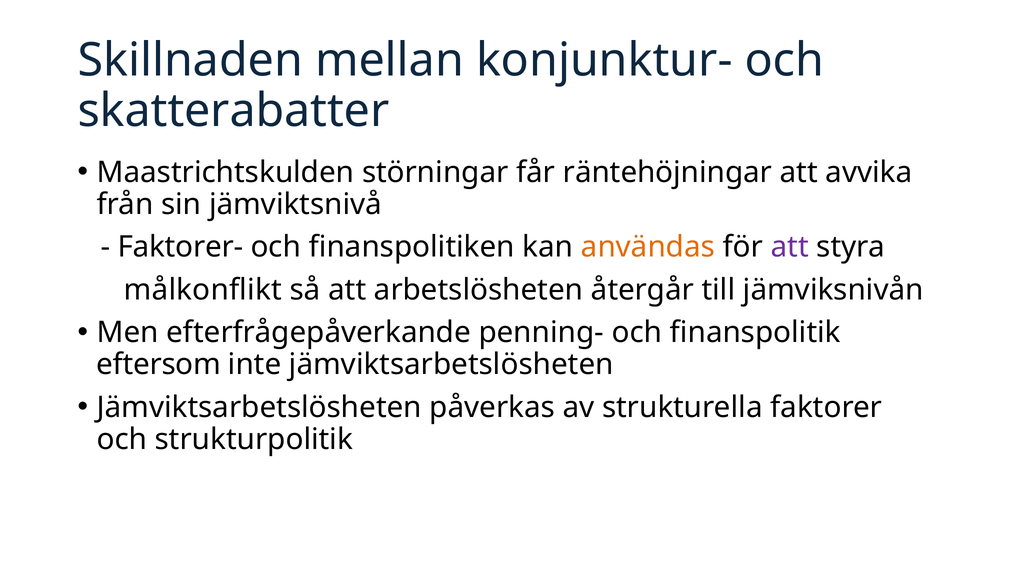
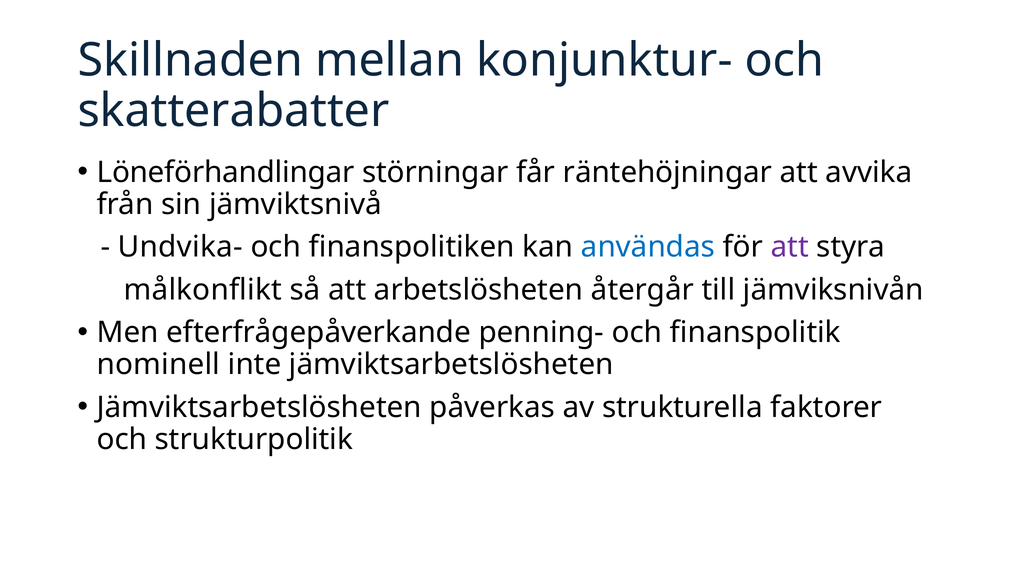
Maastrichtskulden: Maastrichtskulden -> Löneförhandlingar
Faktorer-: Faktorer- -> Undvika-
användas colour: orange -> blue
eftersom: eftersom -> nominell
